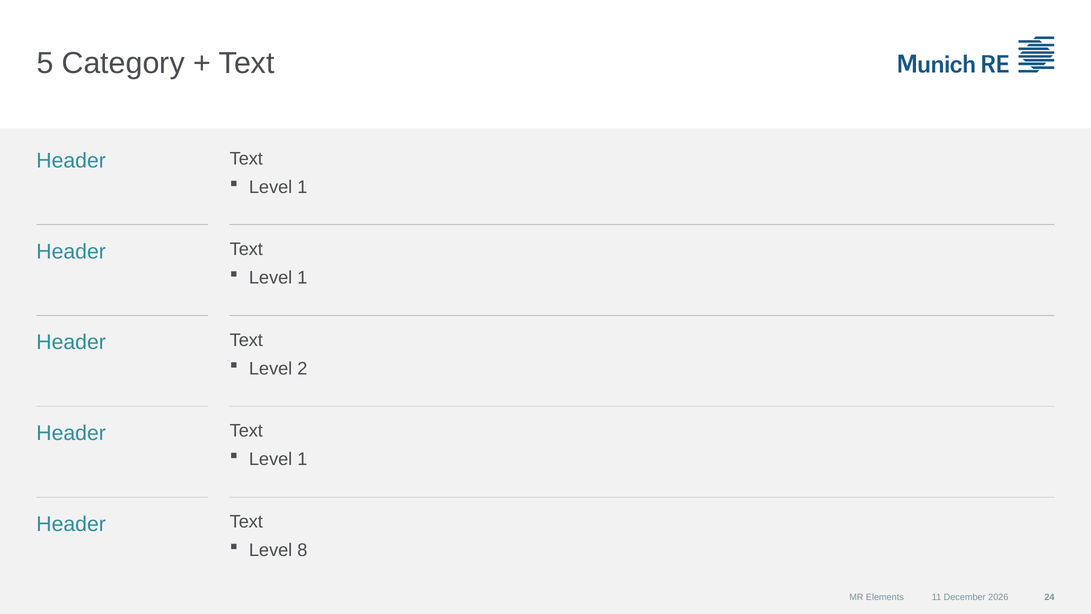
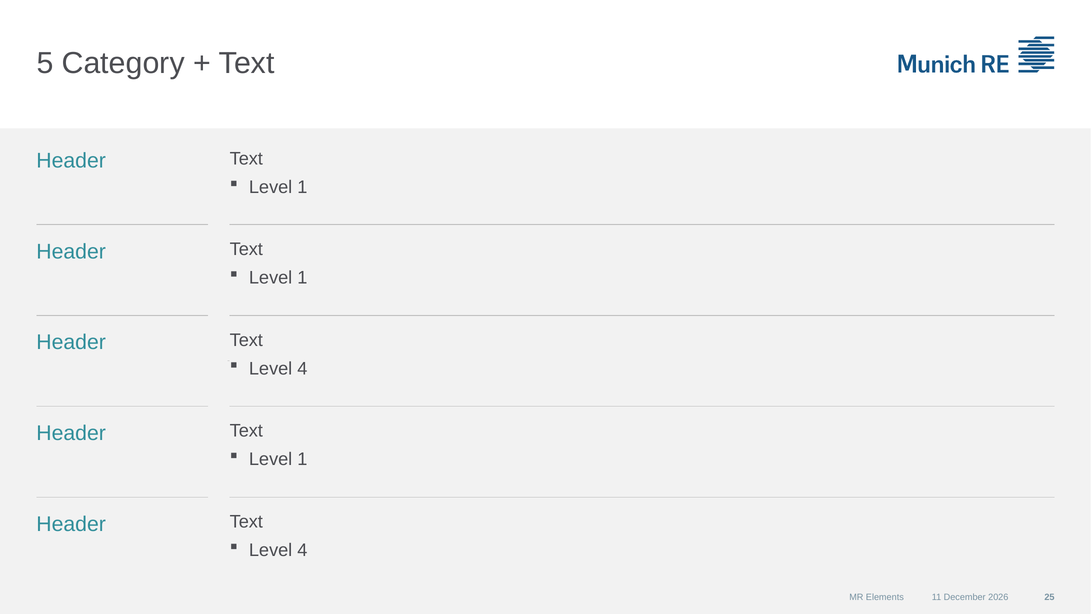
2 at (302, 368): 2 -> 4
8 at (302, 550): 8 -> 4
24: 24 -> 25
